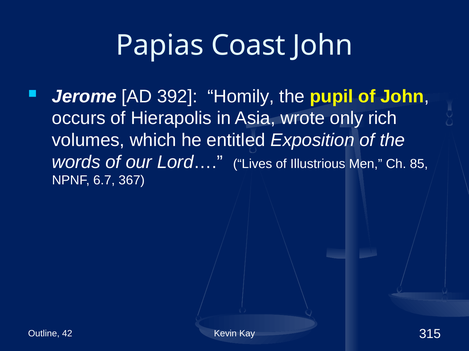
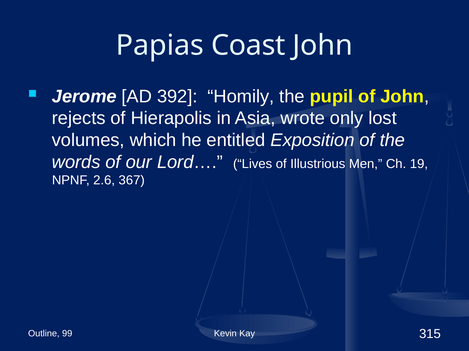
occurs: occurs -> rejects
rich: rich -> lost
85: 85 -> 19
6.7: 6.7 -> 2.6
42: 42 -> 99
